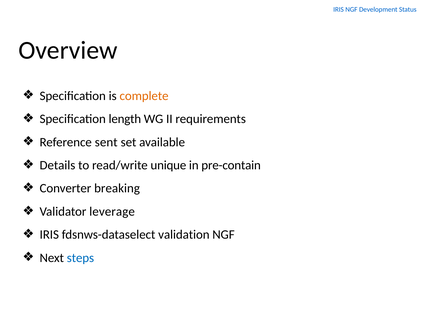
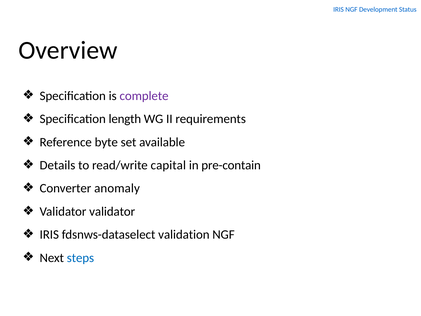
complete colour: orange -> purple
sent: sent -> byte
unique: unique -> capital
breaking: breaking -> anomaly
Validator leverage: leverage -> validator
